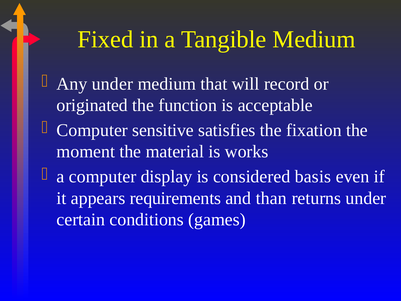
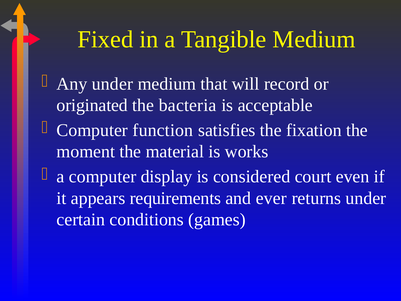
function: function -> bacteria
sensitive: sensitive -> function
basis: basis -> court
than: than -> ever
